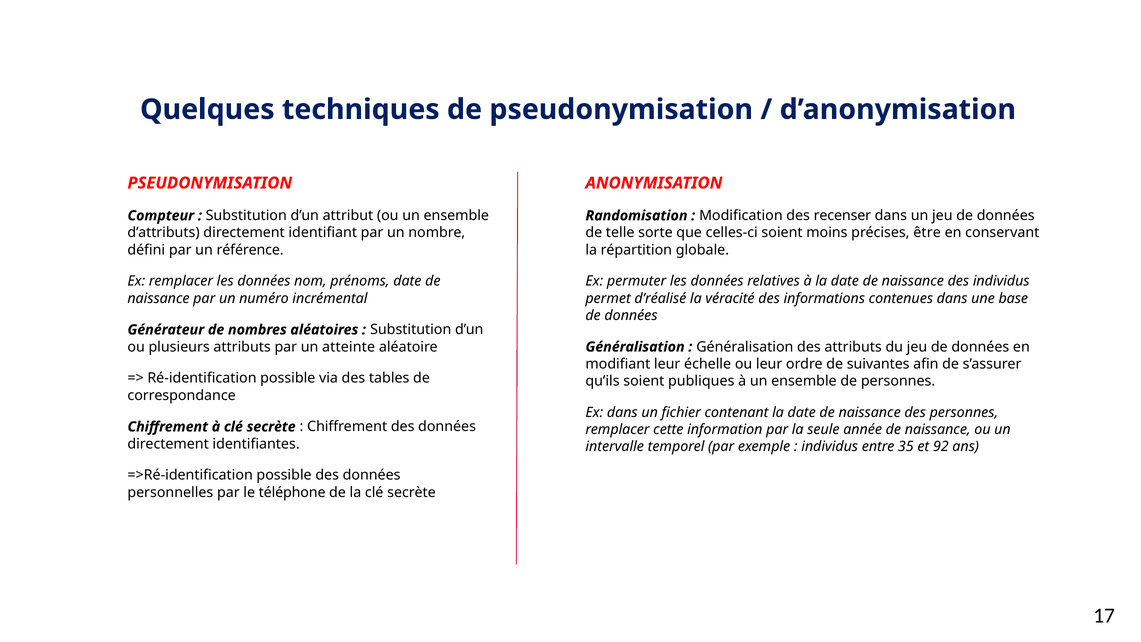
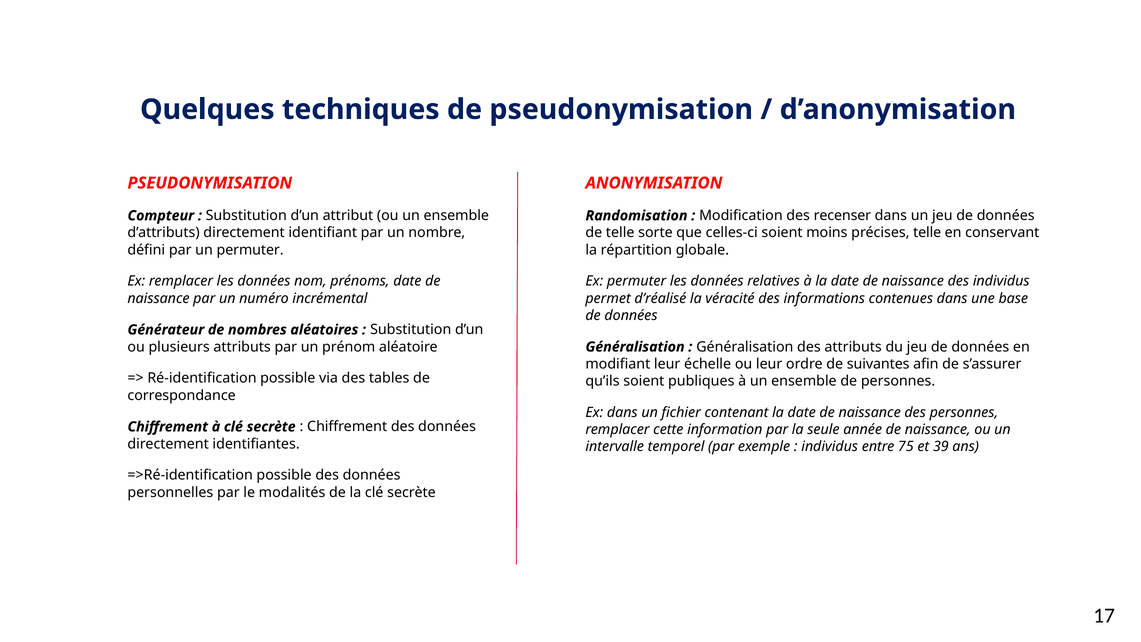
précises être: être -> telle
un référence: référence -> permuter
atteinte: atteinte -> prénom
35: 35 -> 75
92: 92 -> 39
téléphone: téléphone -> modalités
